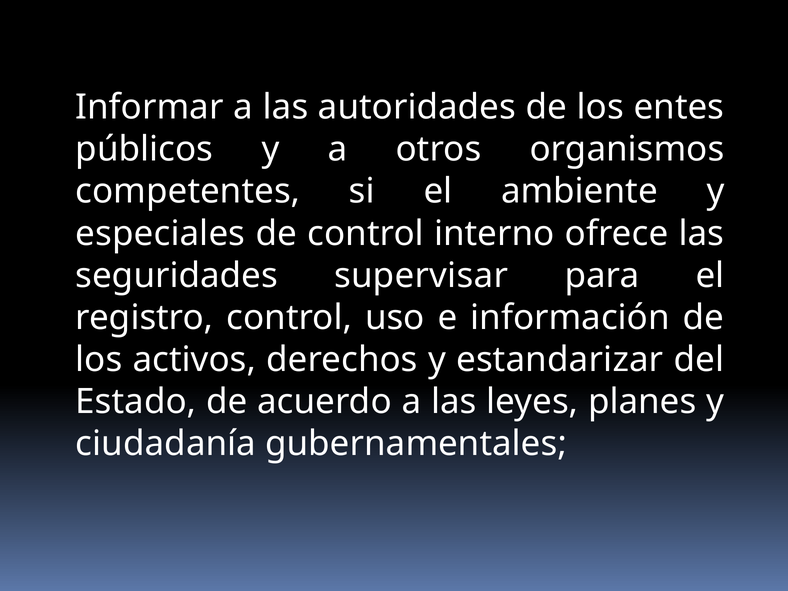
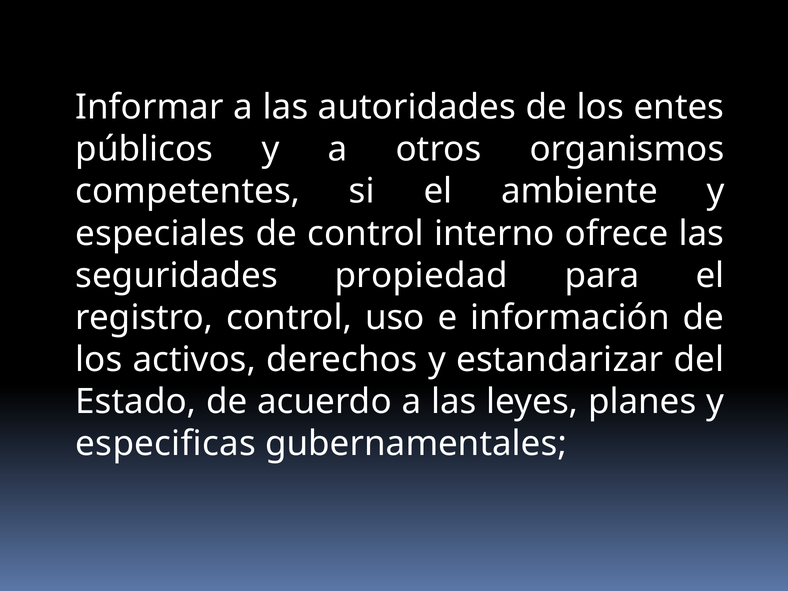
supervisar: supervisar -> propiedad
ciudadanía: ciudadanía -> especificas
